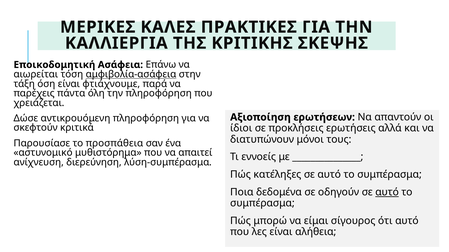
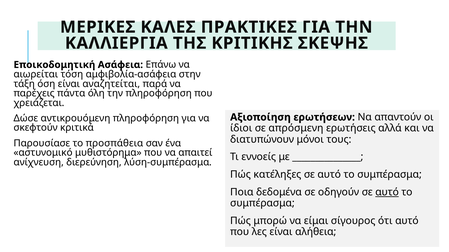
αμφιβολία-ασάφεια underline: present -> none
φτιάχνουμε: φτιάχνουμε -> αναζητείται
προκλήσεις: προκλήσεις -> απρόσμενη
